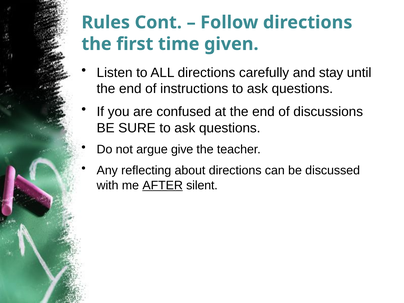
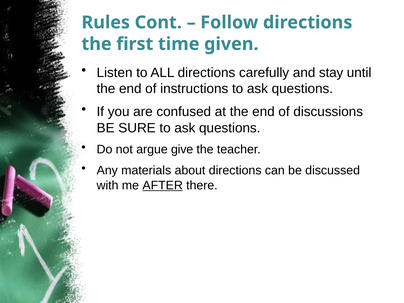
reflecting: reflecting -> materials
silent: silent -> there
